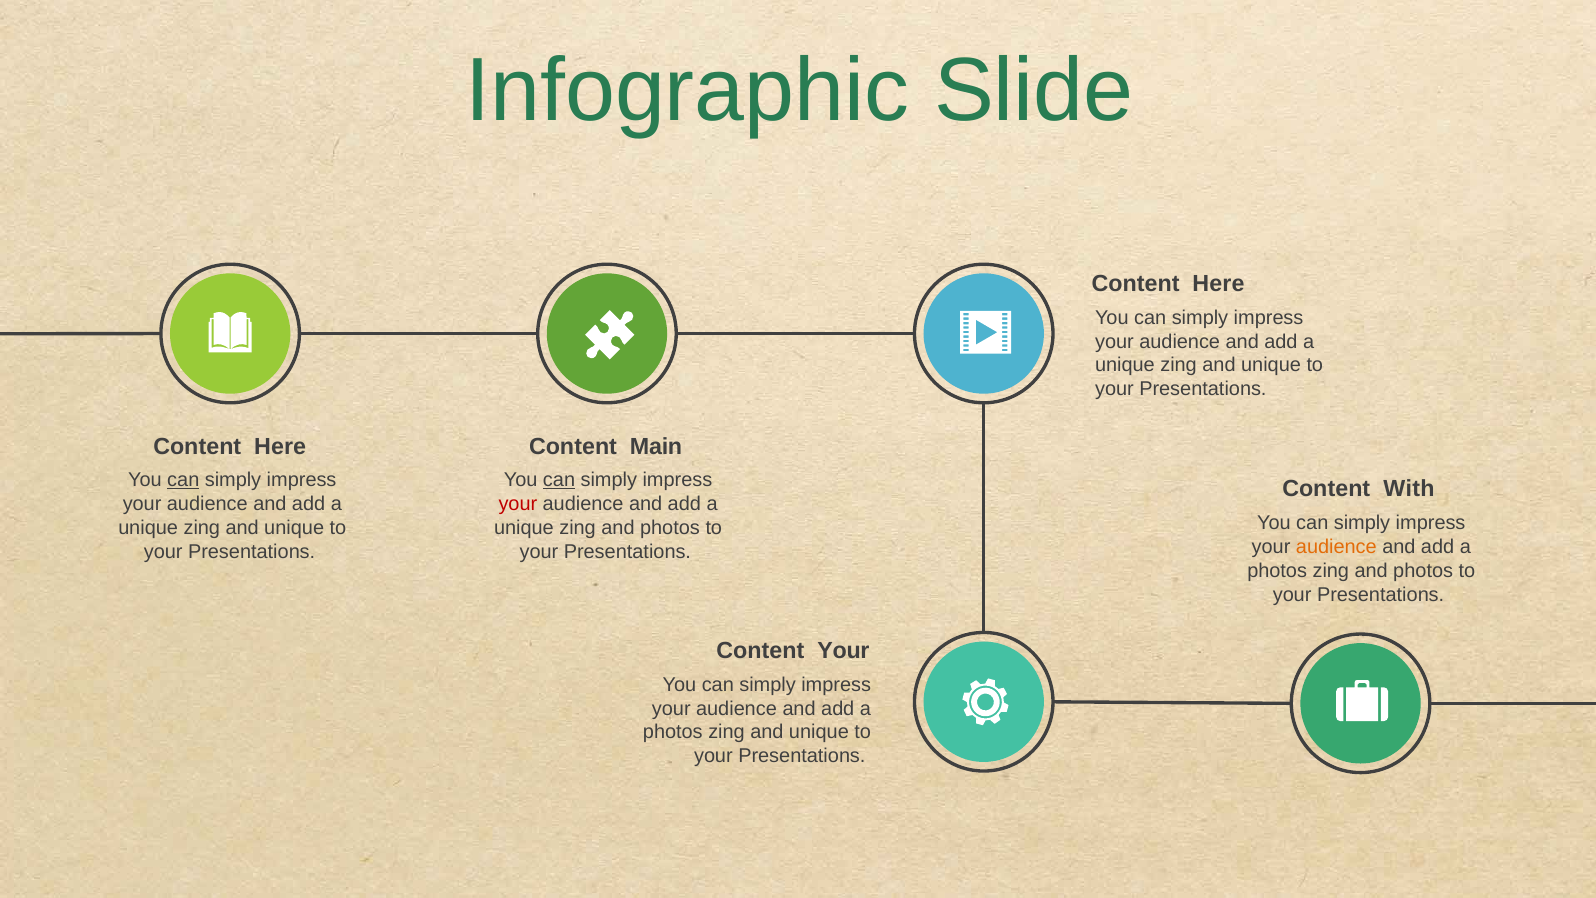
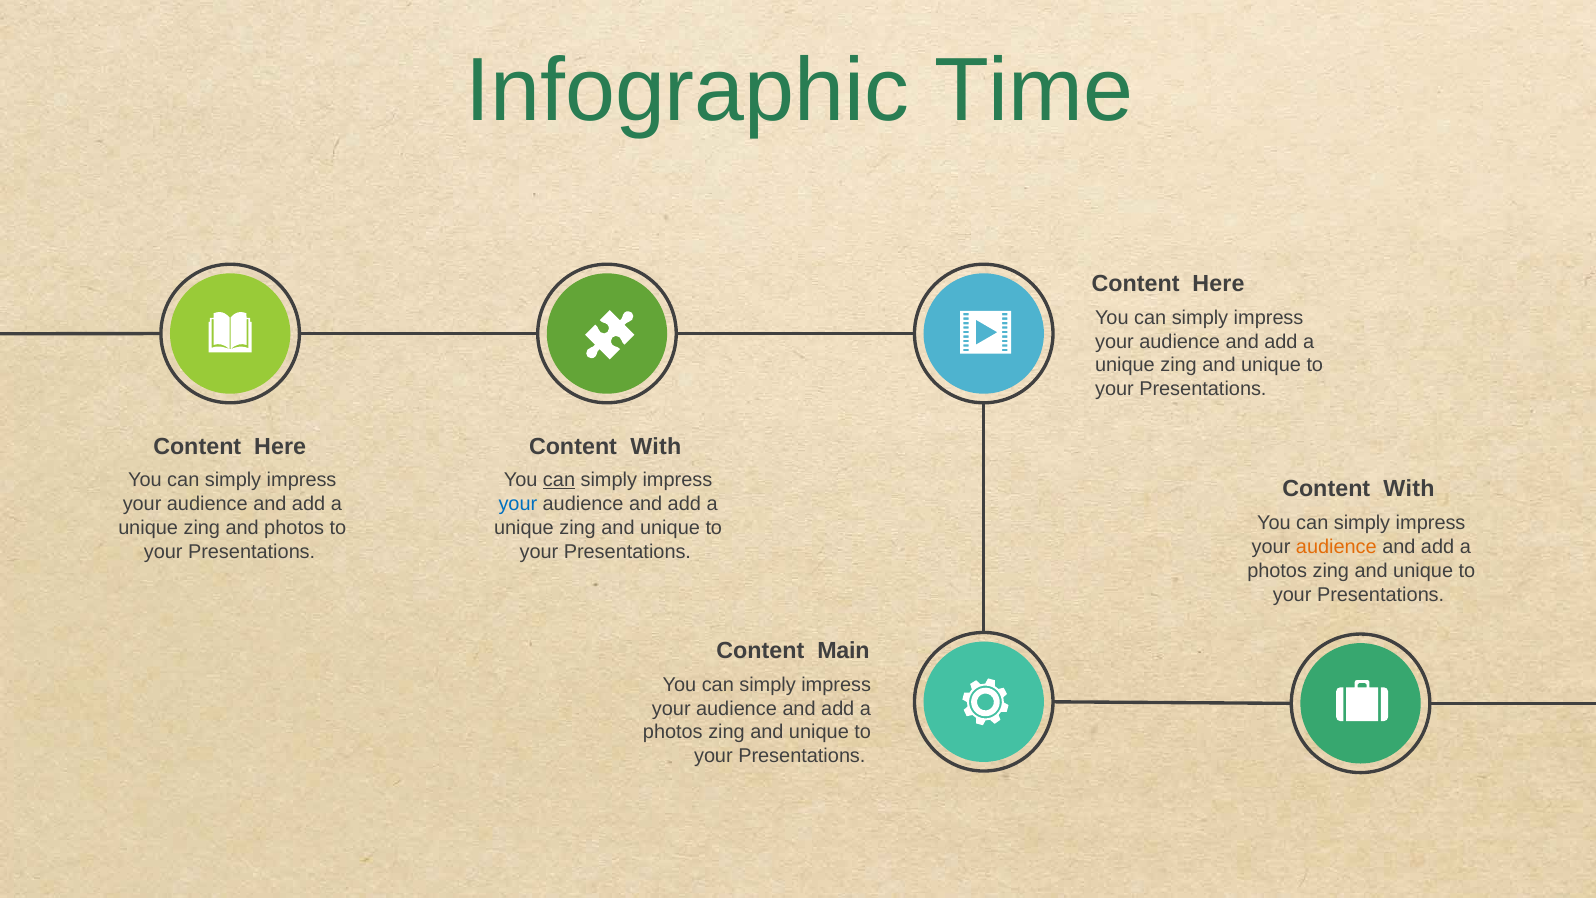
Slide: Slide -> Time
Main at (656, 447): Main -> With
can at (183, 480) underline: present -> none
your at (518, 504) colour: red -> blue
unique at (294, 528): unique -> photos
photos at (670, 528): photos -> unique
photos at (1423, 570): photos -> unique
Content Your: Your -> Main
